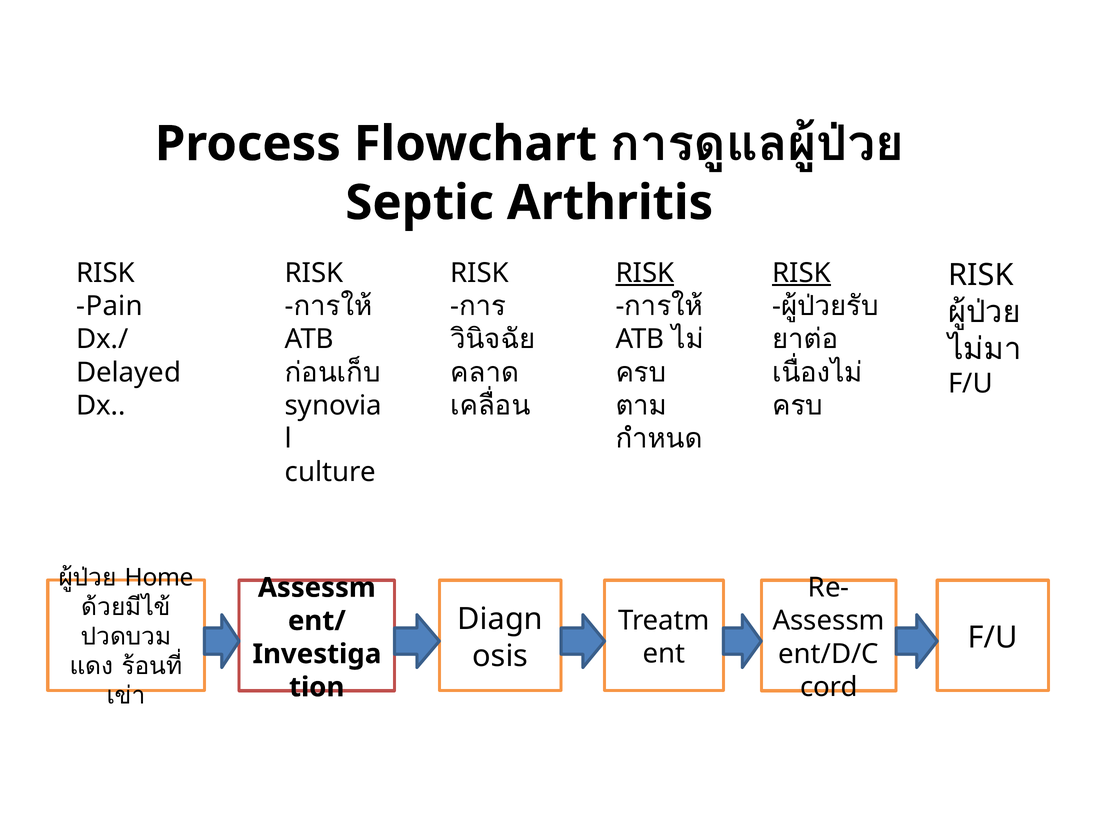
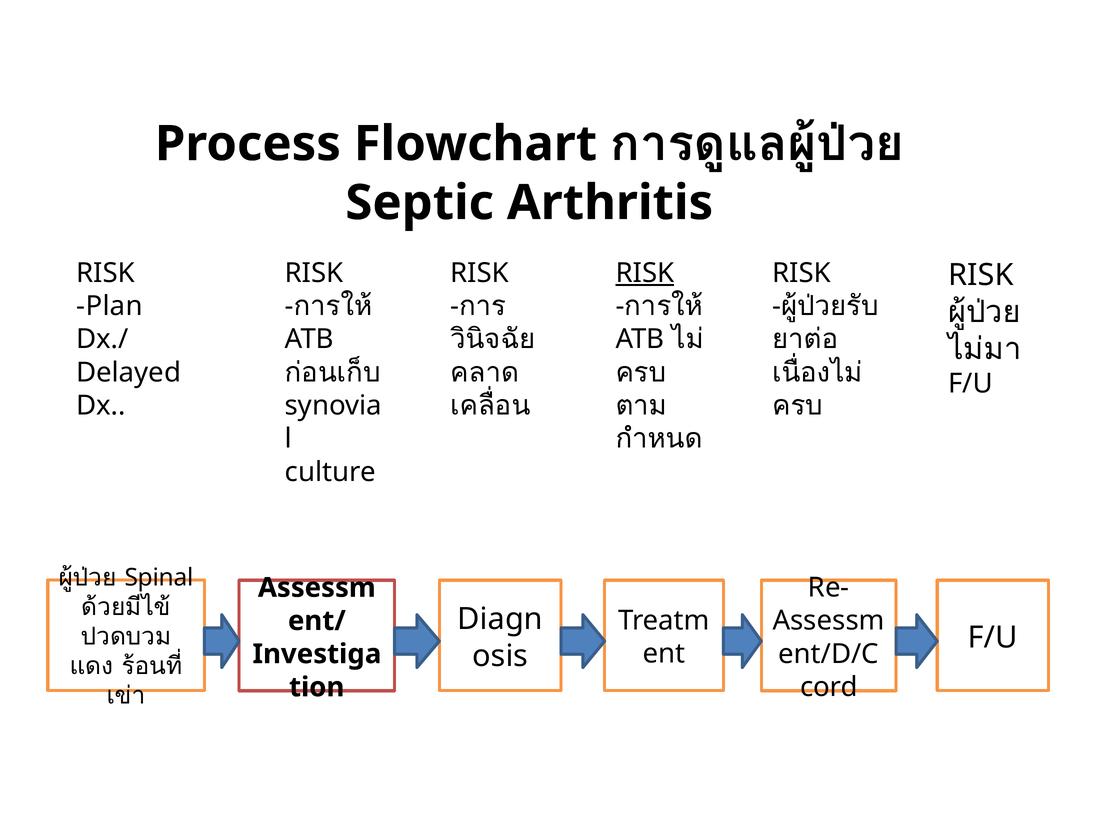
RISK at (802, 273) underline: present -> none
Pain: Pain -> Plan
Home: Home -> Spinal
